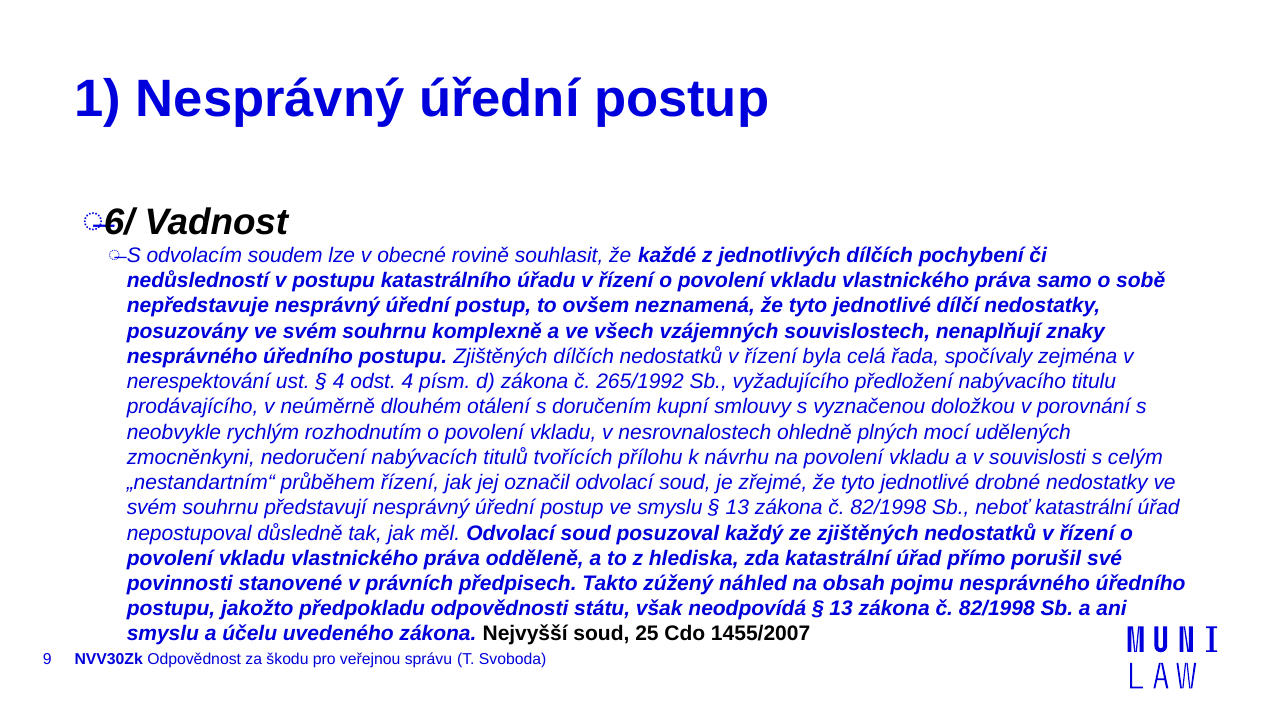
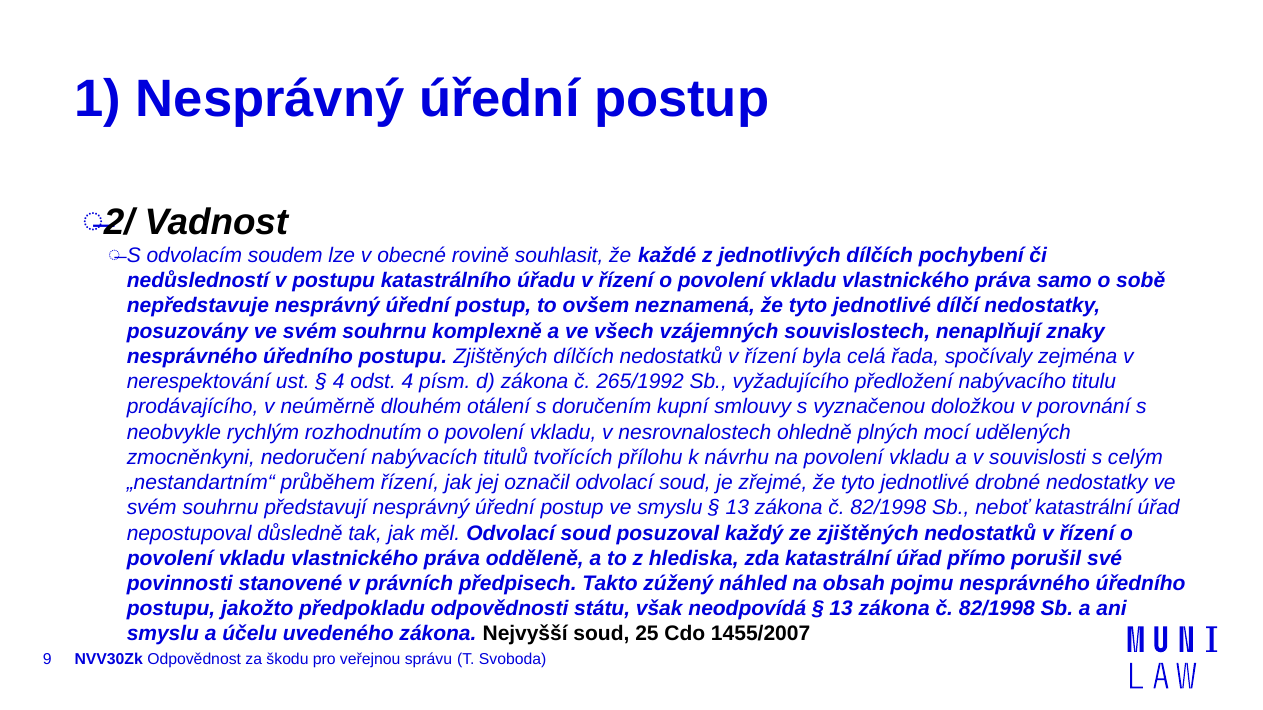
6/: 6/ -> 2/
